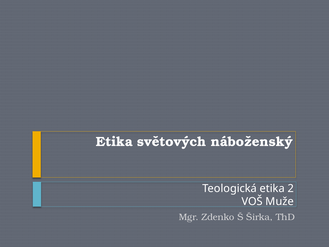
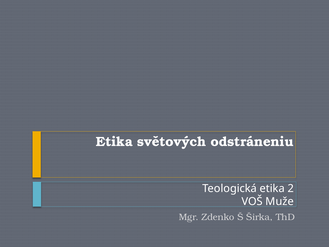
náboženský: náboženský -> odstráneniu
